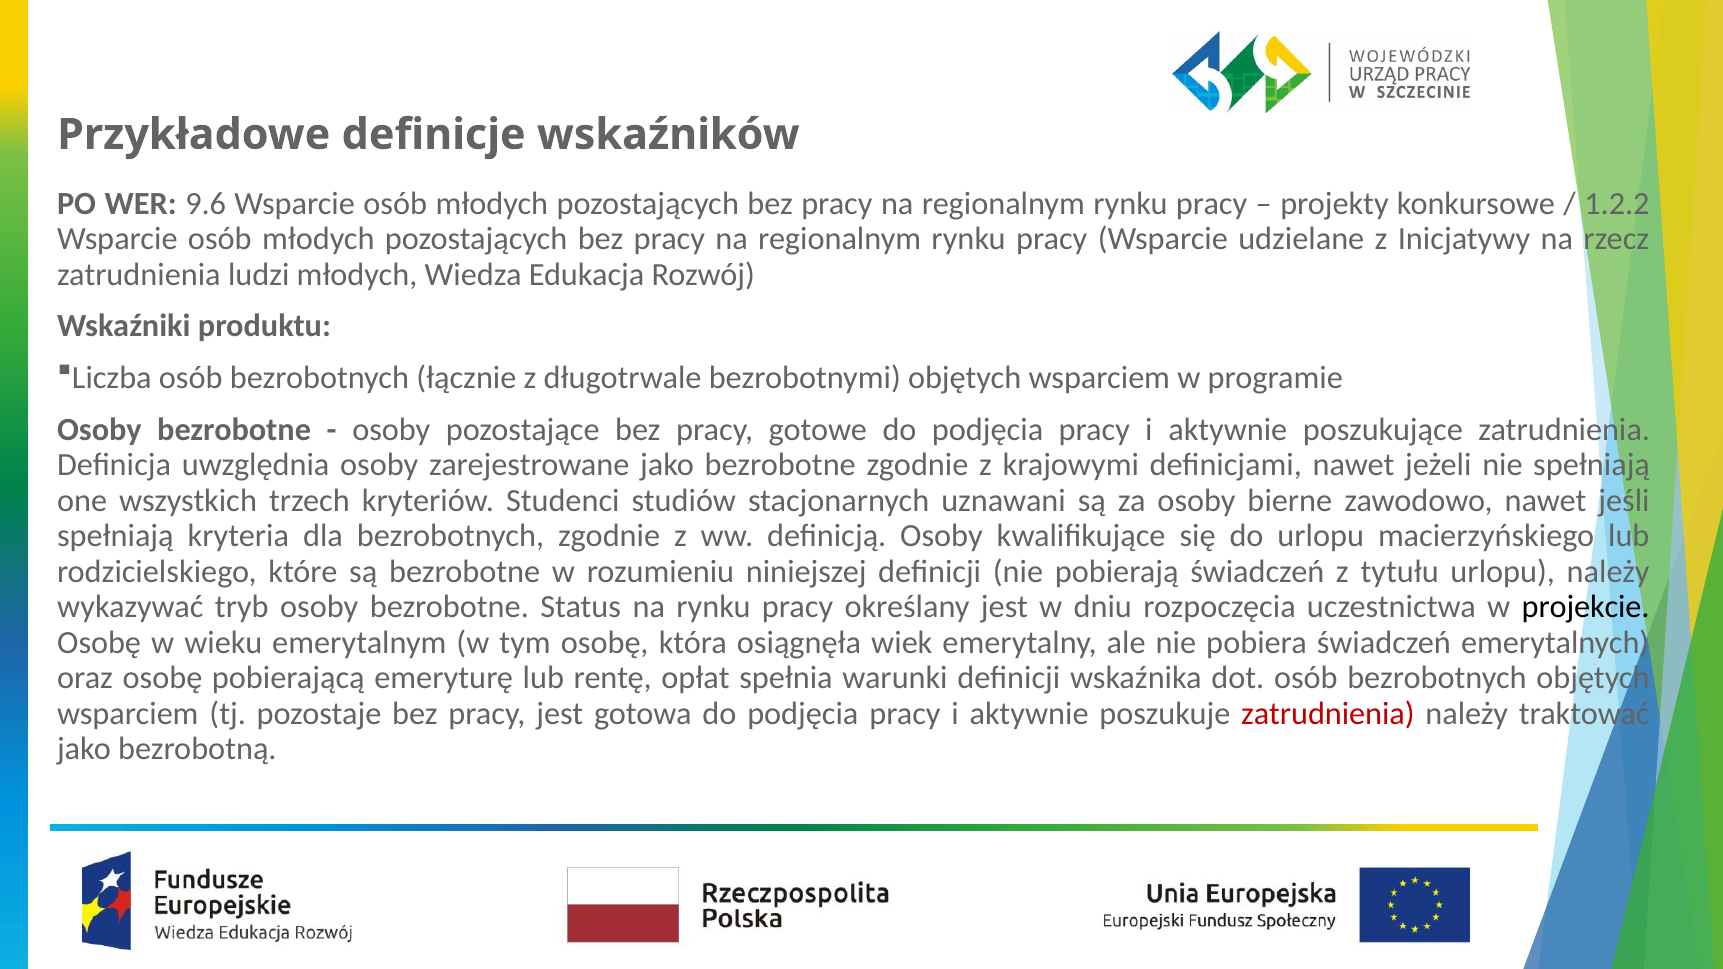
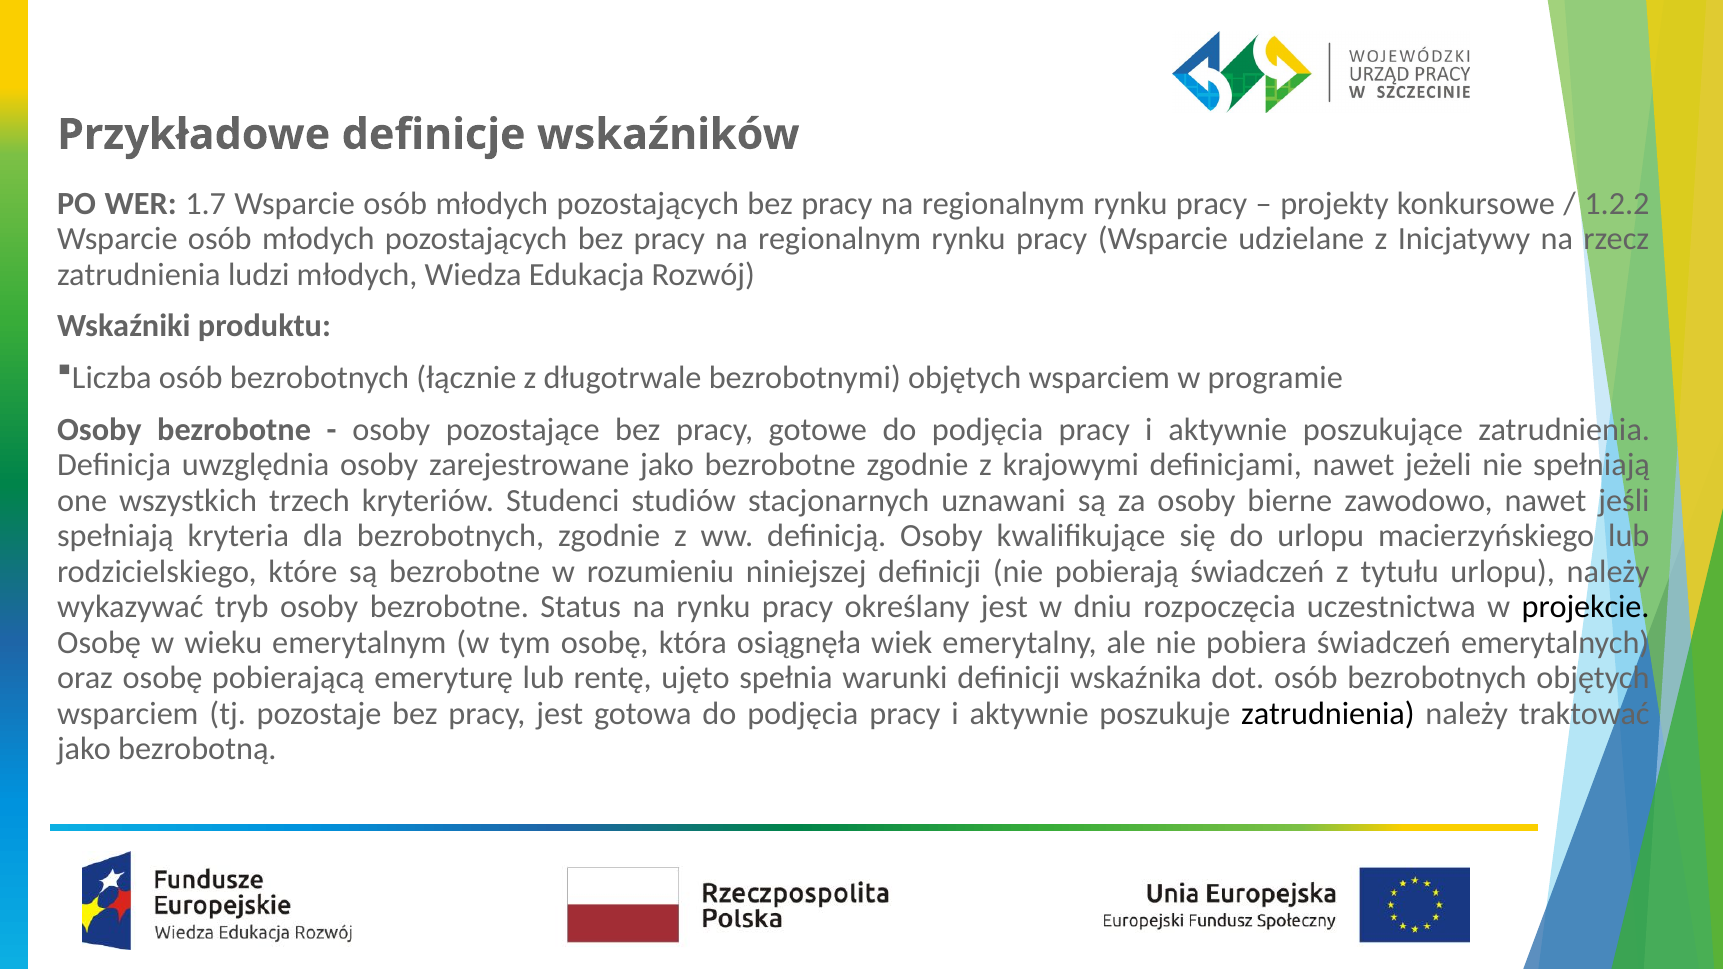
9.6: 9.6 -> 1.7
opłat: opłat -> ujęto
zatrudnienia at (1328, 714) colour: red -> black
